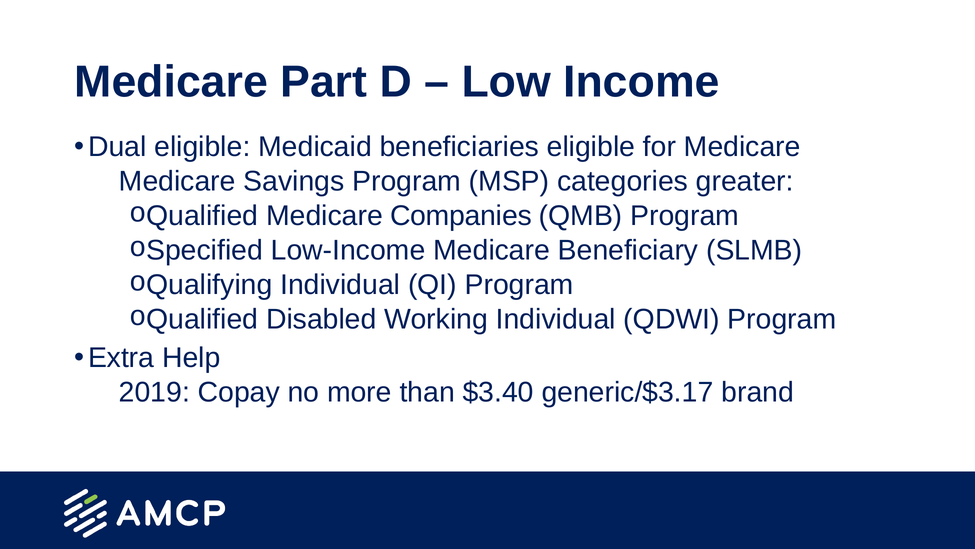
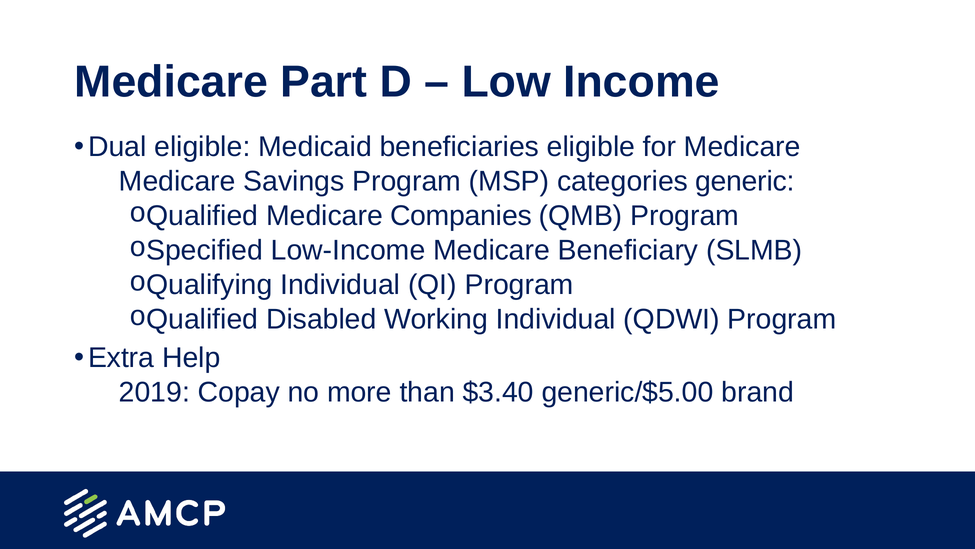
greater: greater -> generic
generic/$3.17: generic/$3.17 -> generic/$5.00
